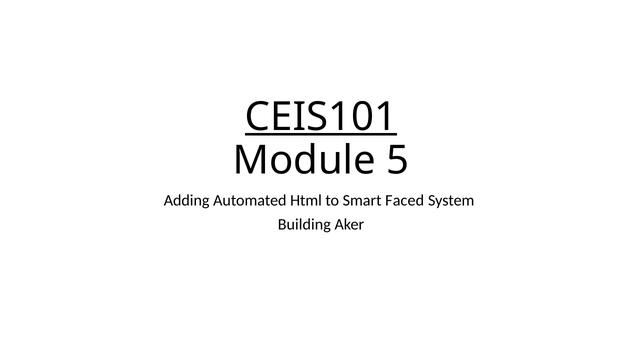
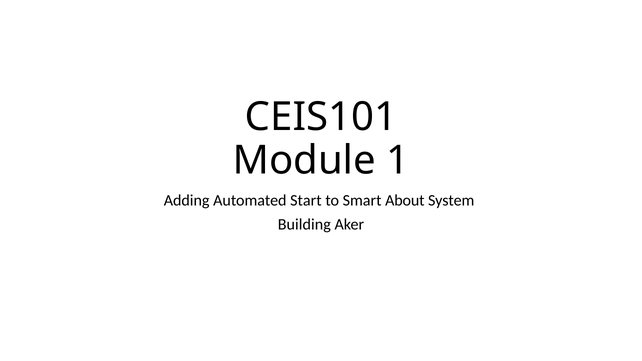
CEIS101 underline: present -> none
5: 5 -> 1
Html: Html -> Start
Faced: Faced -> About
